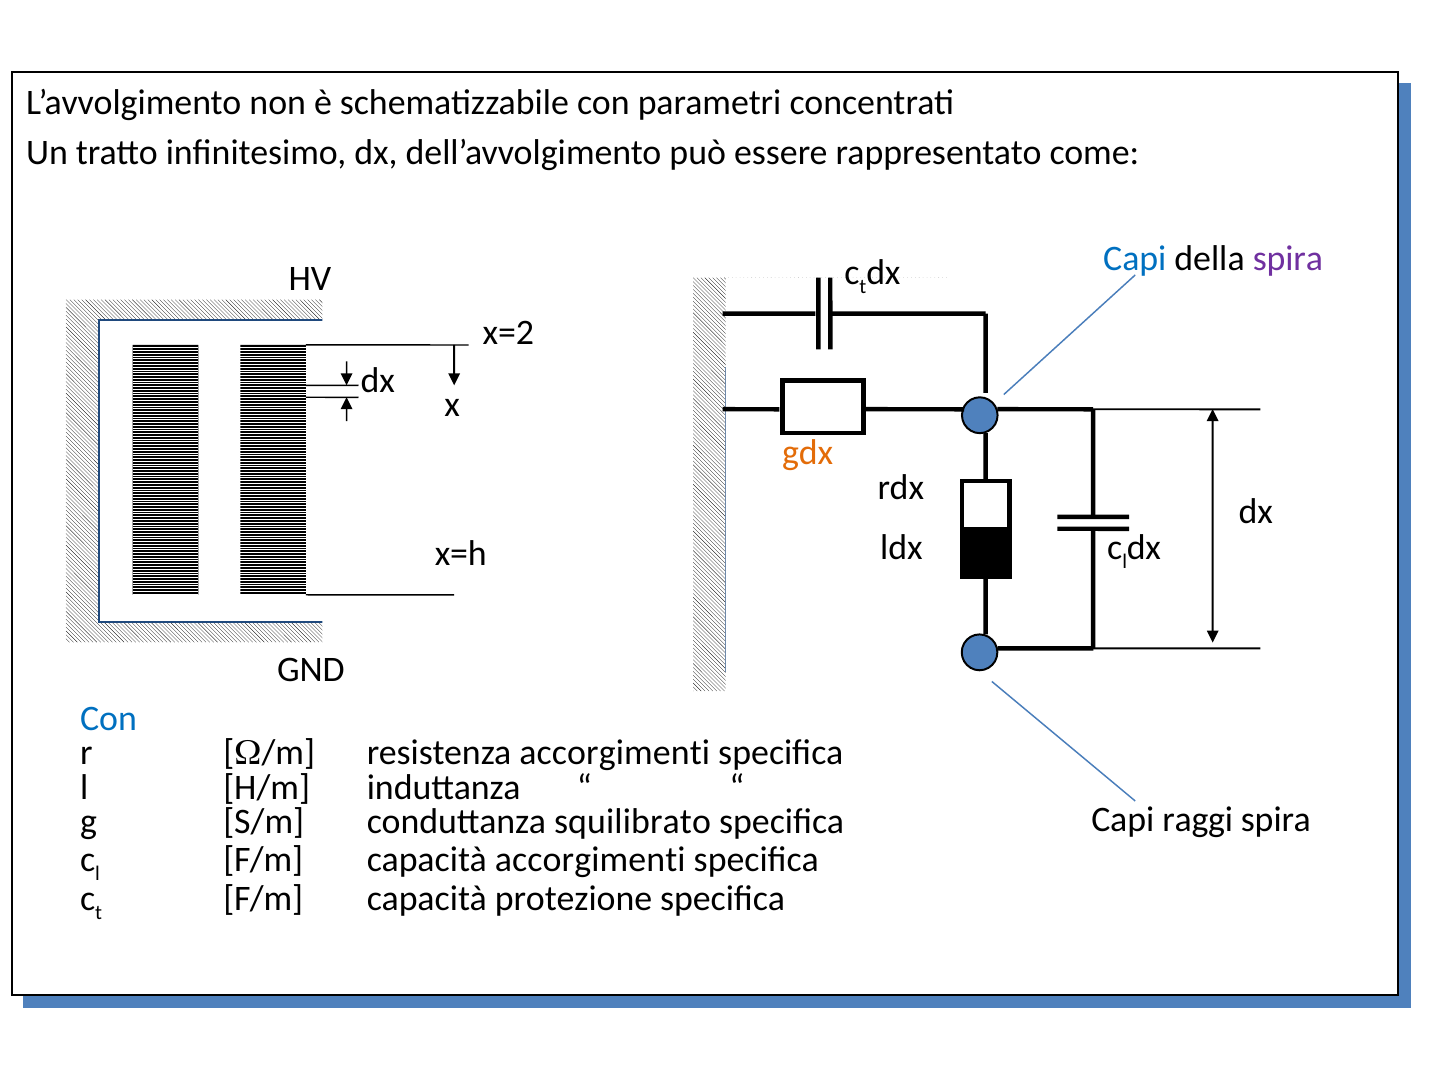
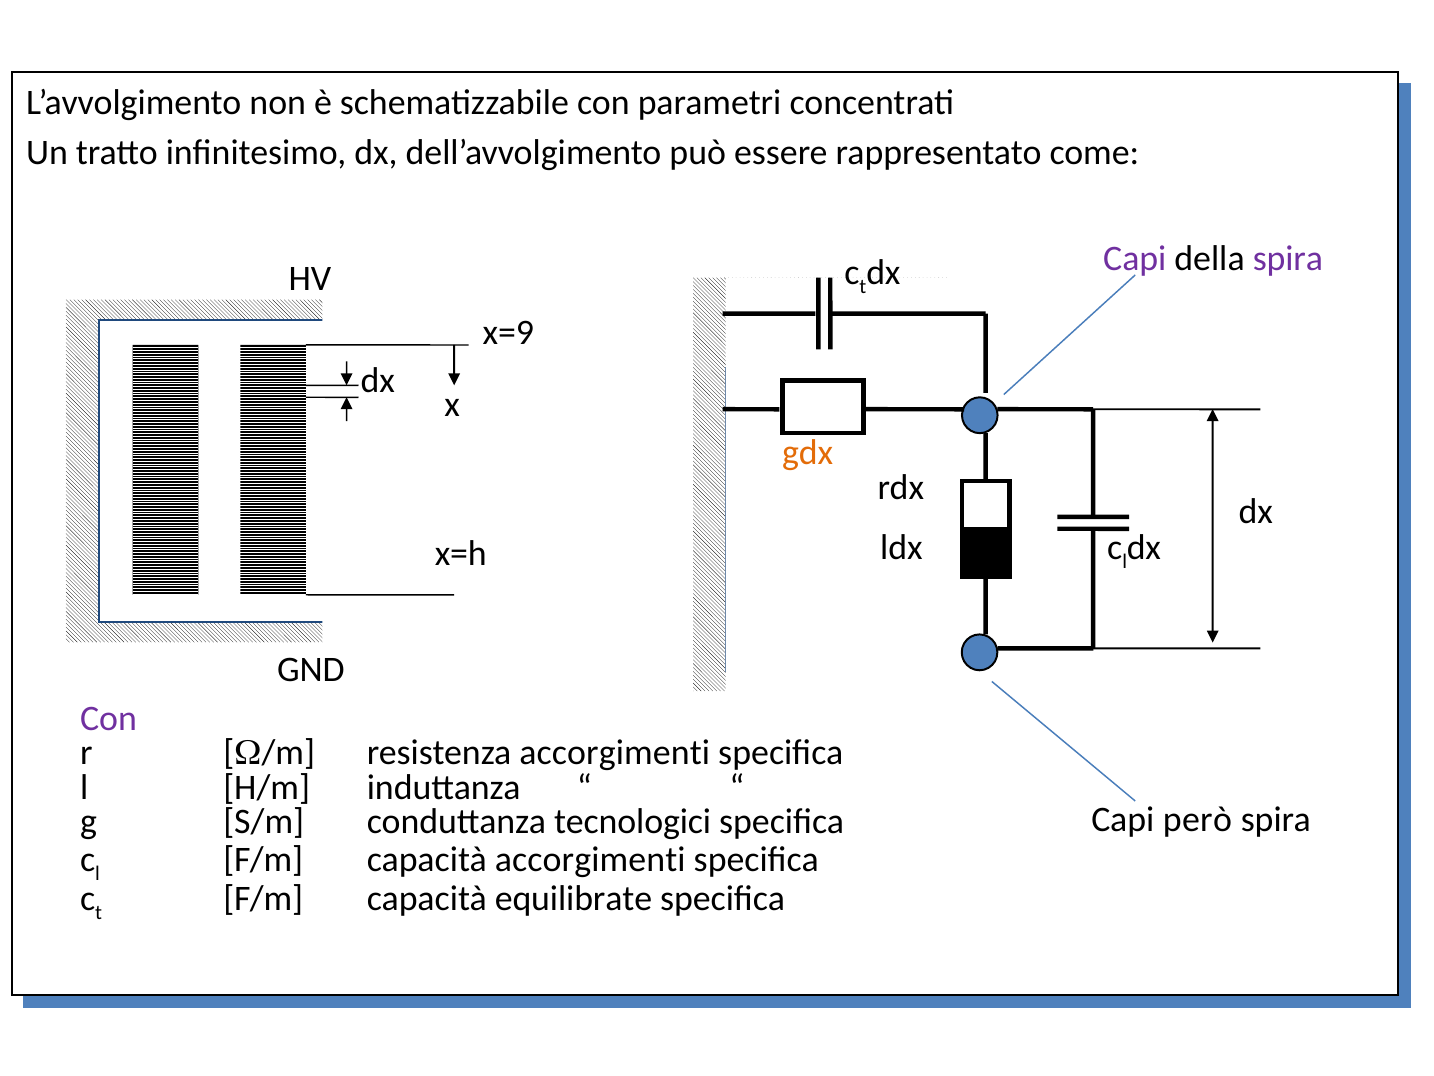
Capi at (1135, 258) colour: blue -> purple
x=2: x=2 -> x=9
Con at (108, 718) colour: blue -> purple
raggi: raggi -> però
squilibrato: squilibrato -> tecnologici
protezione: protezione -> equilibrate
